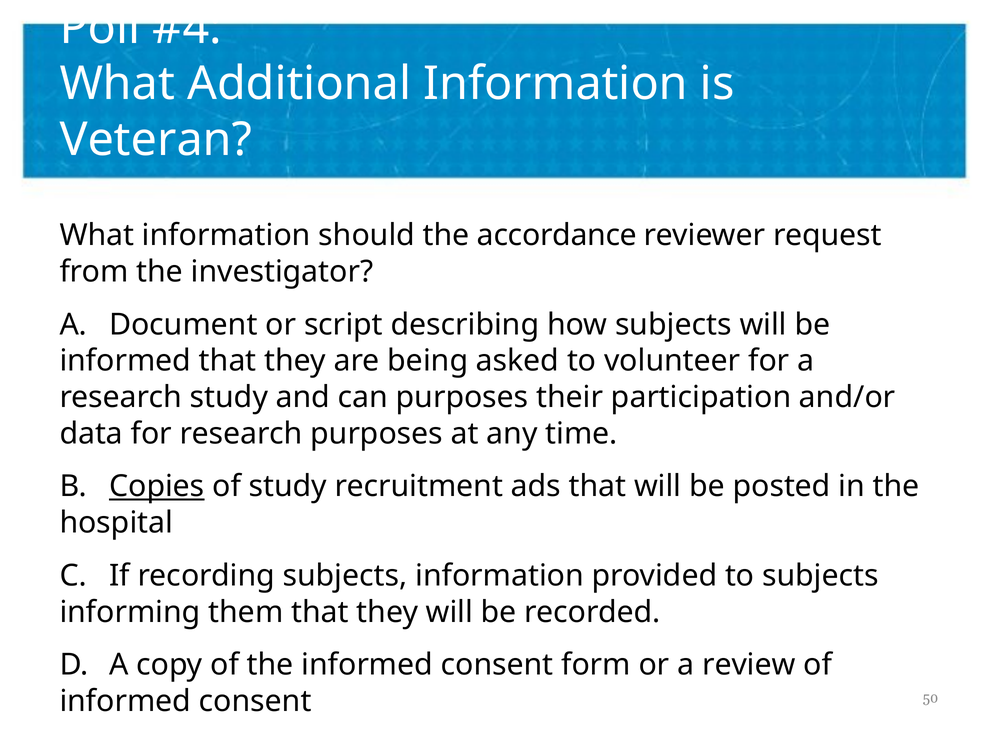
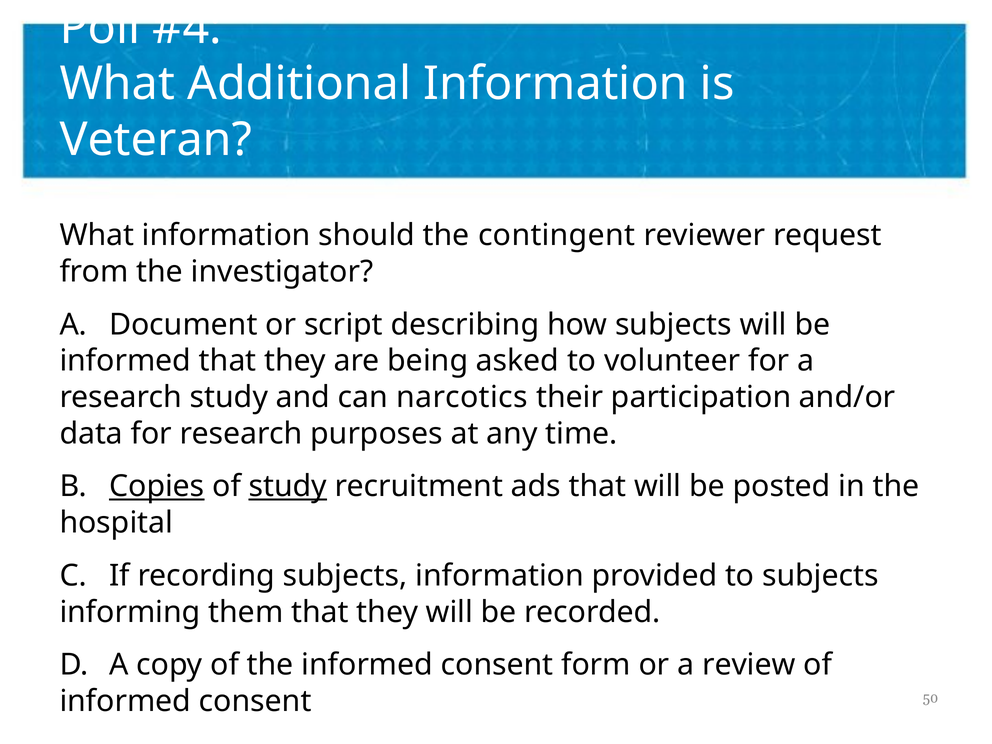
accordance: accordance -> contingent
can purposes: purposes -> narcotics
study at (288, 486) underline: none -> present
